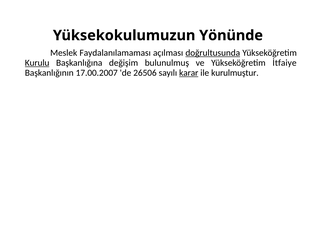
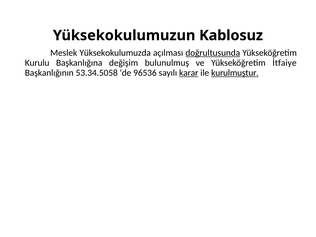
Yönünde: Yönünde -> Kablosuz
Faydalanılamaması: Faydalanılamaması -> Yüksekokulumuzda
Kurulu underline: present -> none
17.00.2007: 17.00.2007 -> 53.34.5058
26506: 26506 -> 96536
kurulmuştur underline: none -> present
